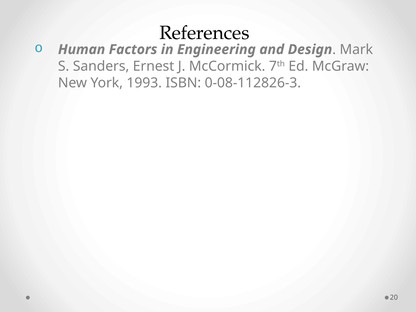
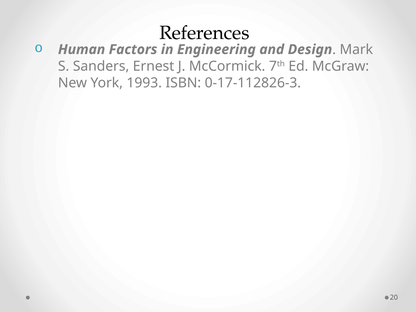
0-08-112826-3: 0-08-112826-3 -> 0-17-112826-3
